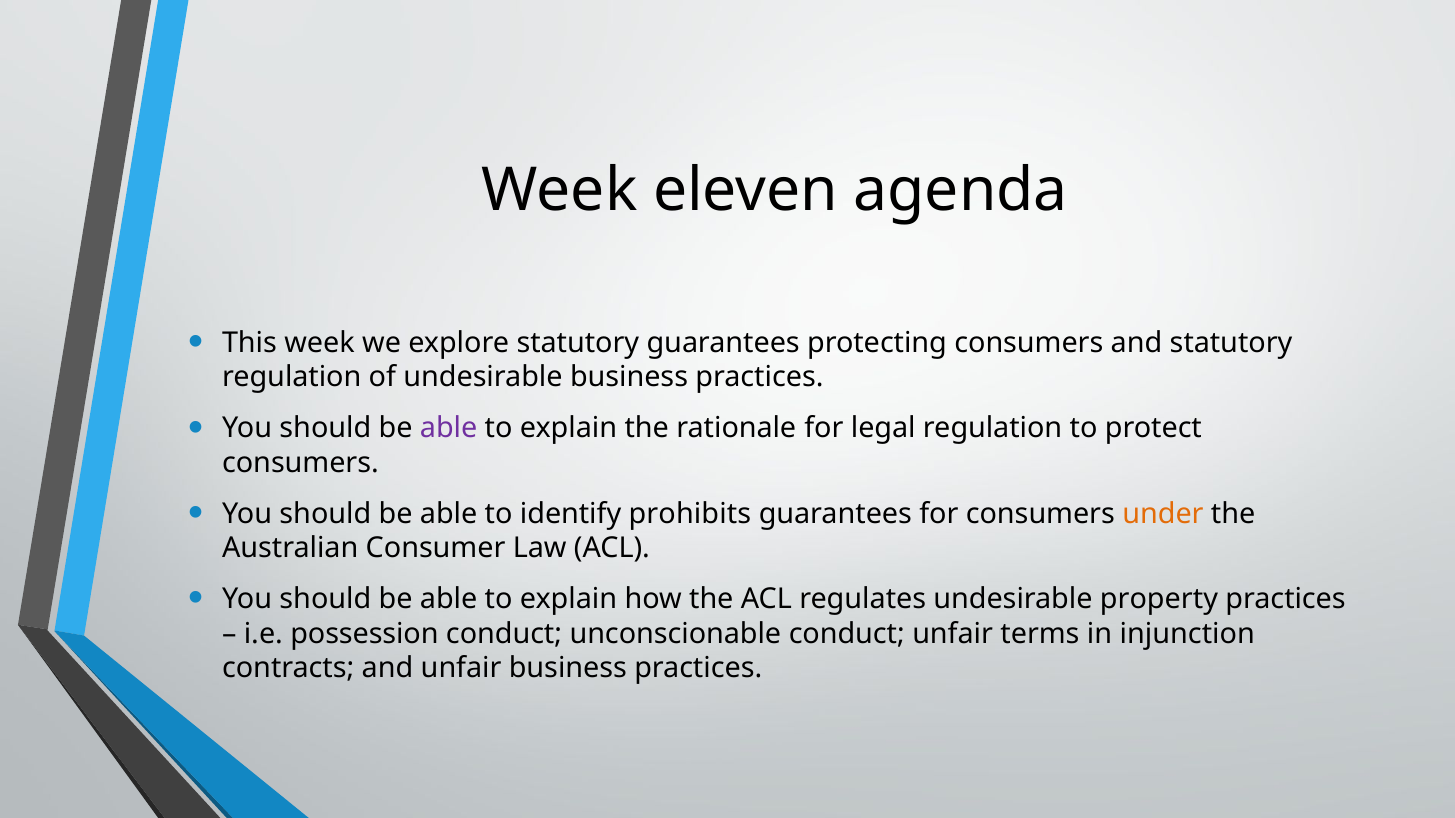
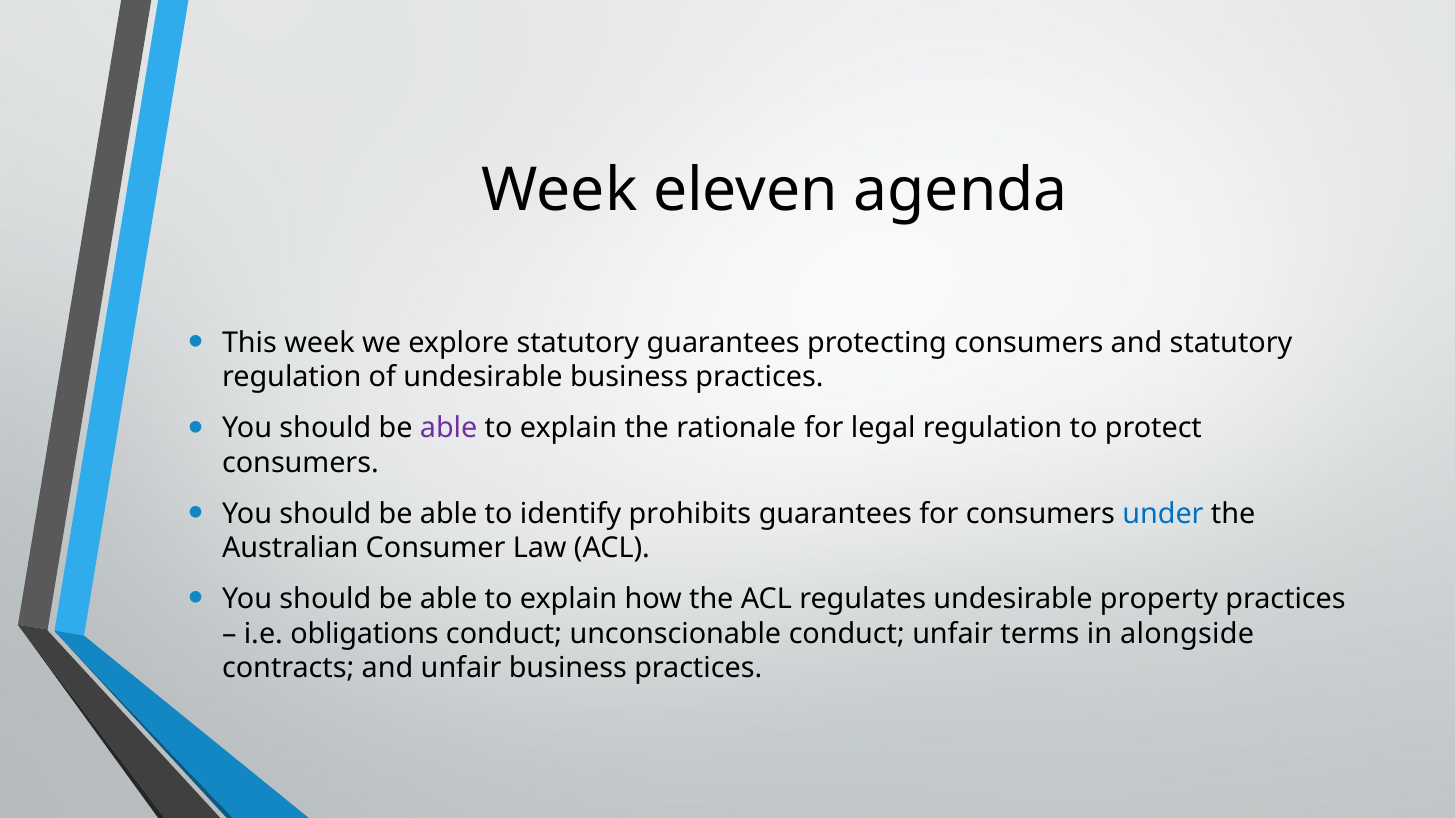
under colour: orange -> blue
possession: possession -> obligations
injunction: injunction -> alongside
